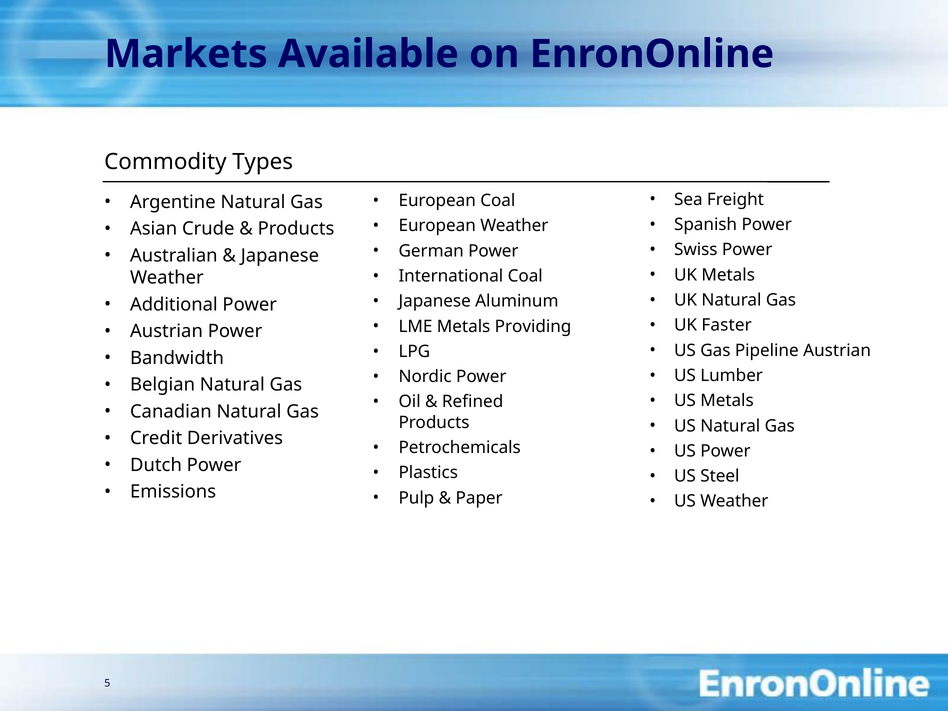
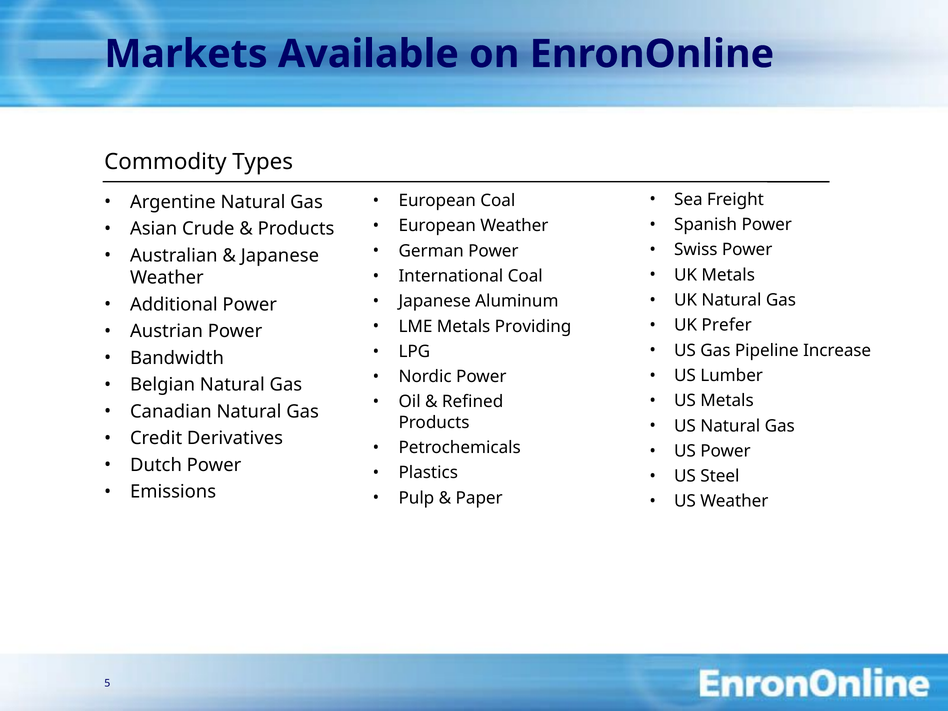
Faster: Faster -> Prefer
Pipeline Austrian: Austrian -> Increase
